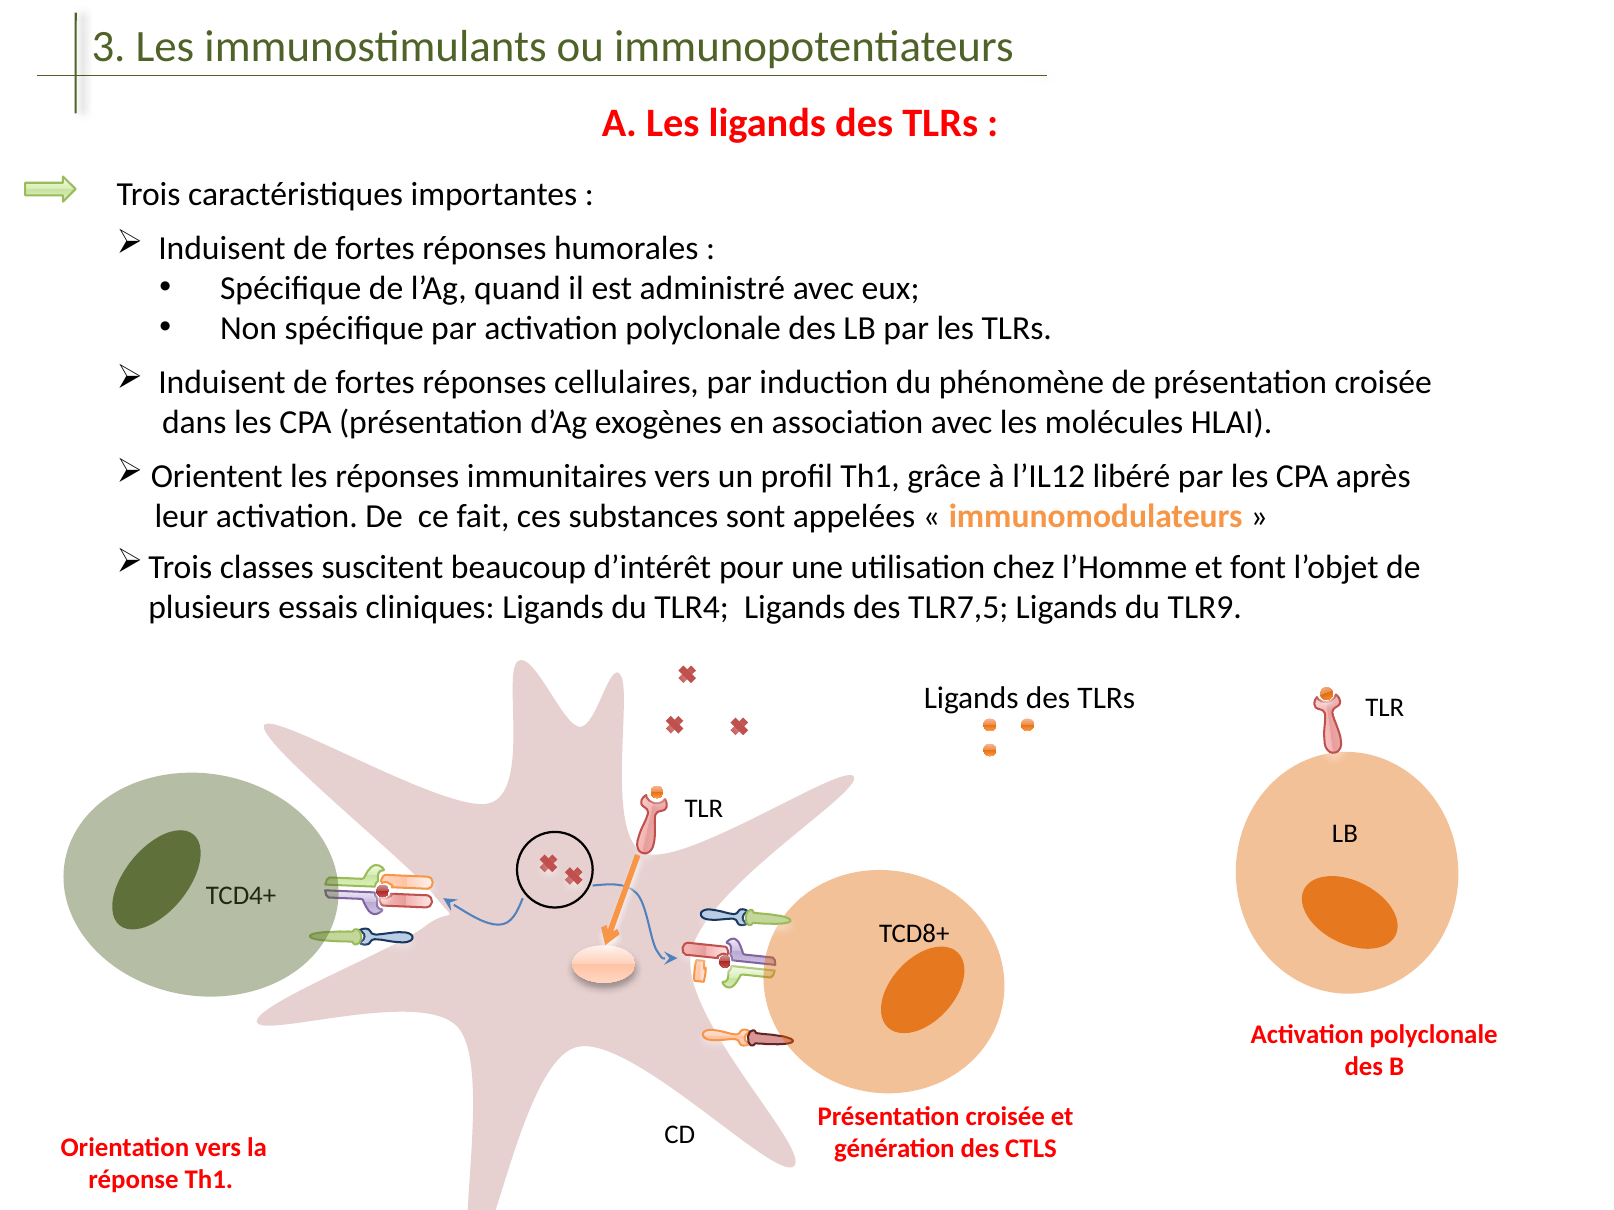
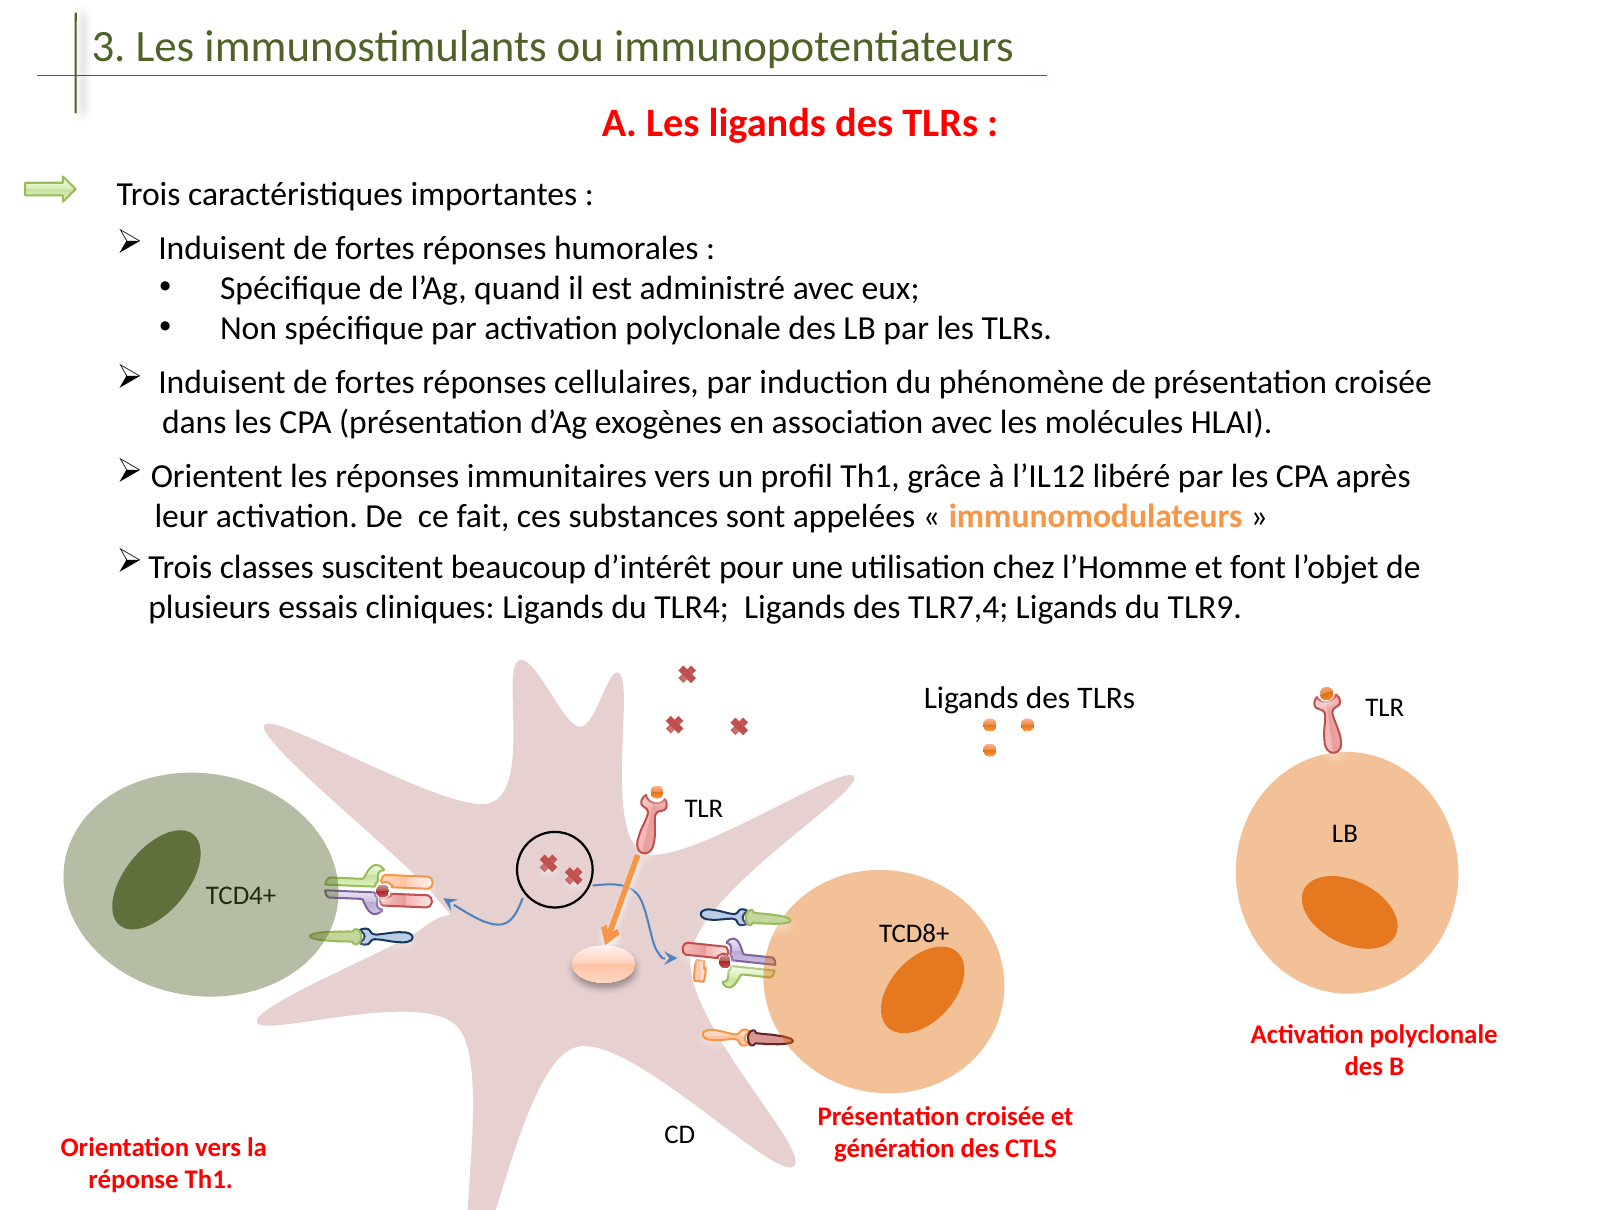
TLR7,5: TLR7,5 -> TLR7,4
